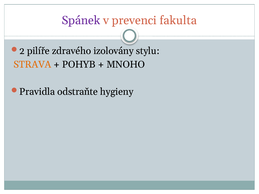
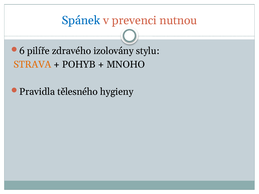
Spánek colour: purple -> blue
fakulta: fakulta -> nutnou
2: 2 -> 6
odstraňte: odstraňte -> tělesného
